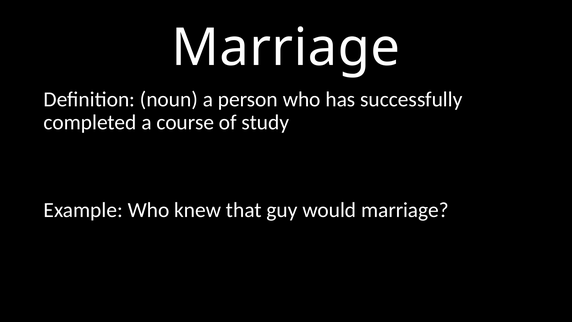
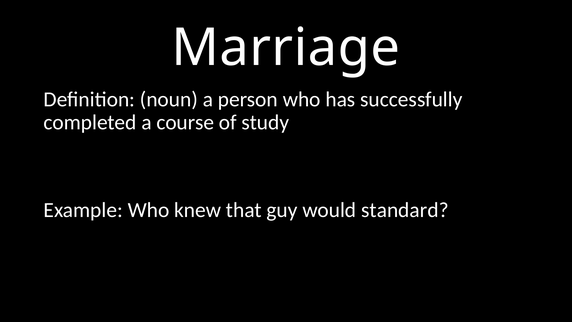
would marriage: marriage -> standard
